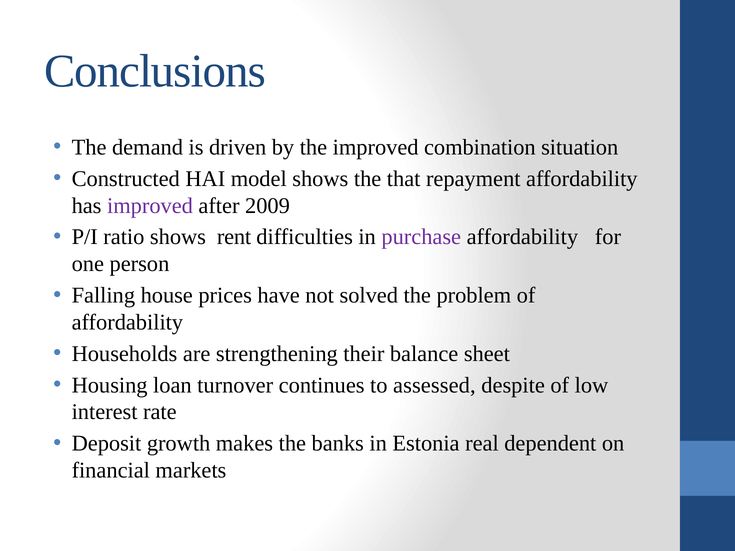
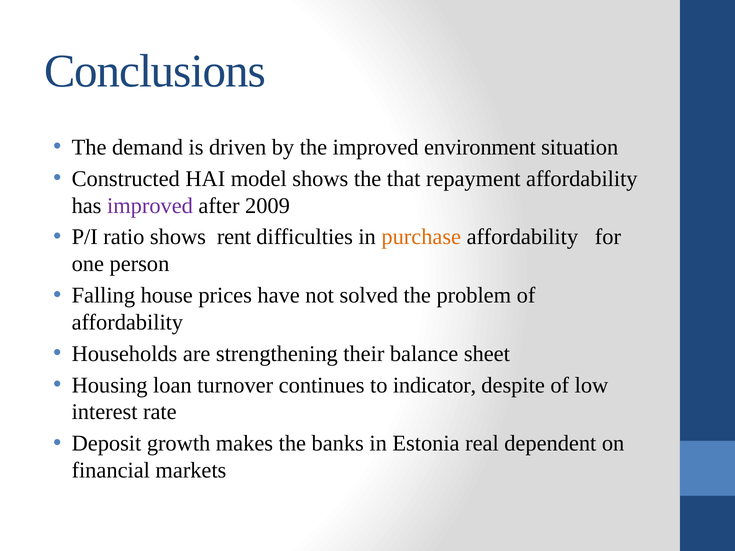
combination: combination -> environment
purchase colour: purple -> orange
assessed: assessed -> indicator
